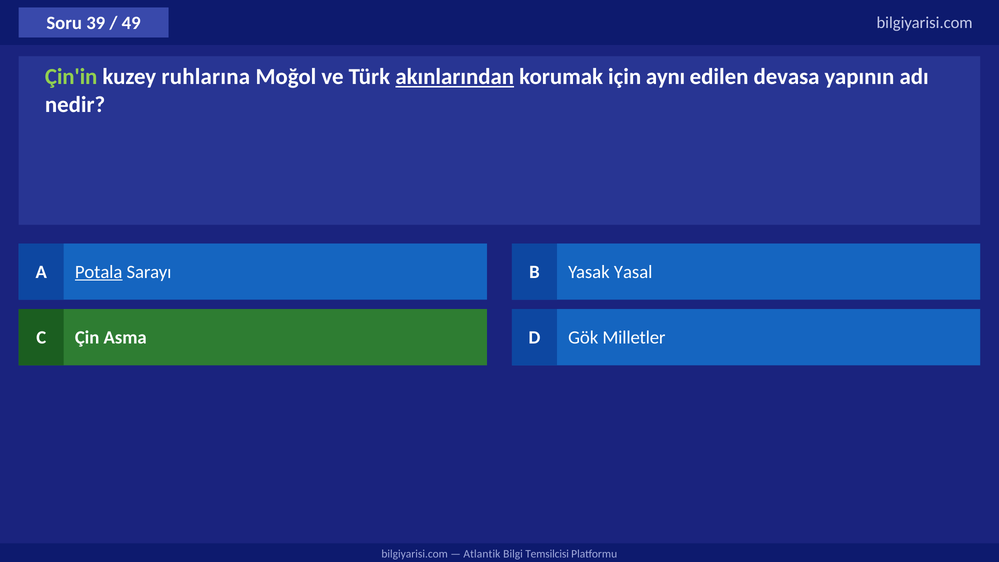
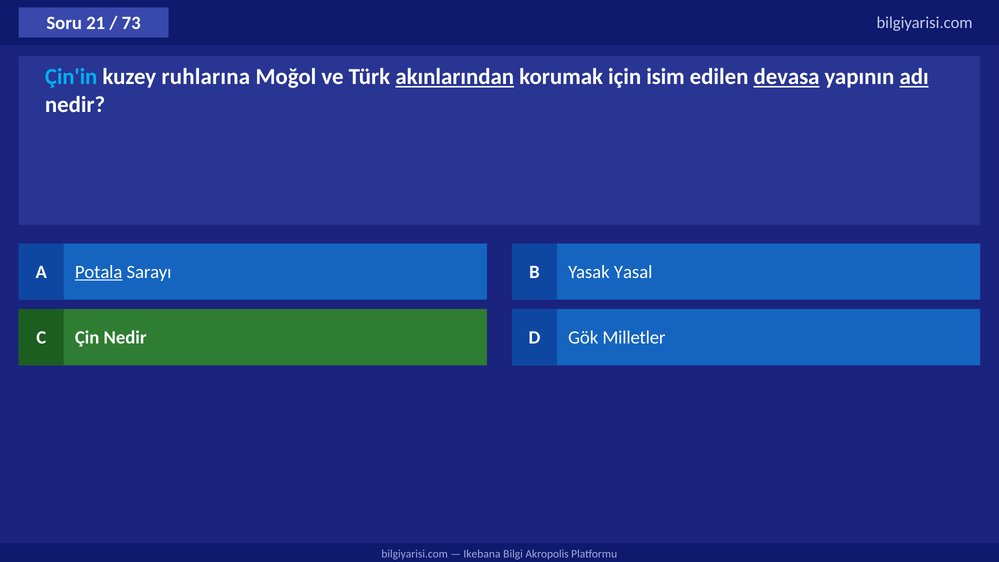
39: 39 -> 21
49: 49 -> 73
Çin'in colour: light green -> light blue
aynı: aynı -> isim
devasa underline: none -> present
adı underline: none -> present
Çin Asma: Asma -> Nedir
Atlantik: Atlantik -> Ikebana
Temsilcisi: Temsilcisi -> Akropolis
